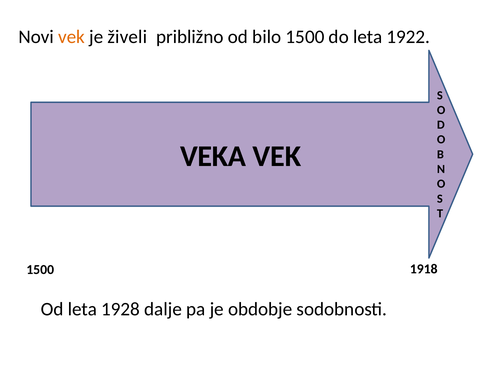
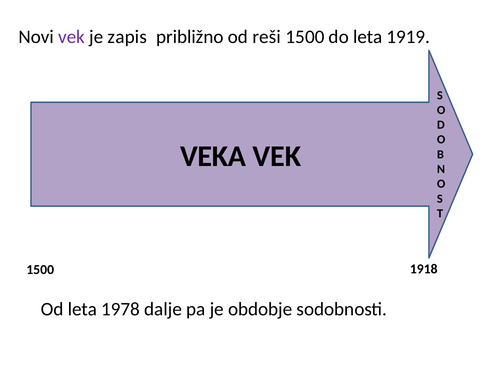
vek at (72, 37) colour: orange -> purple
živeli: živeli -> zapis
bilo: bilo -> reši
1922: 1922 -> 1919
1928: 1928 -> 1978
